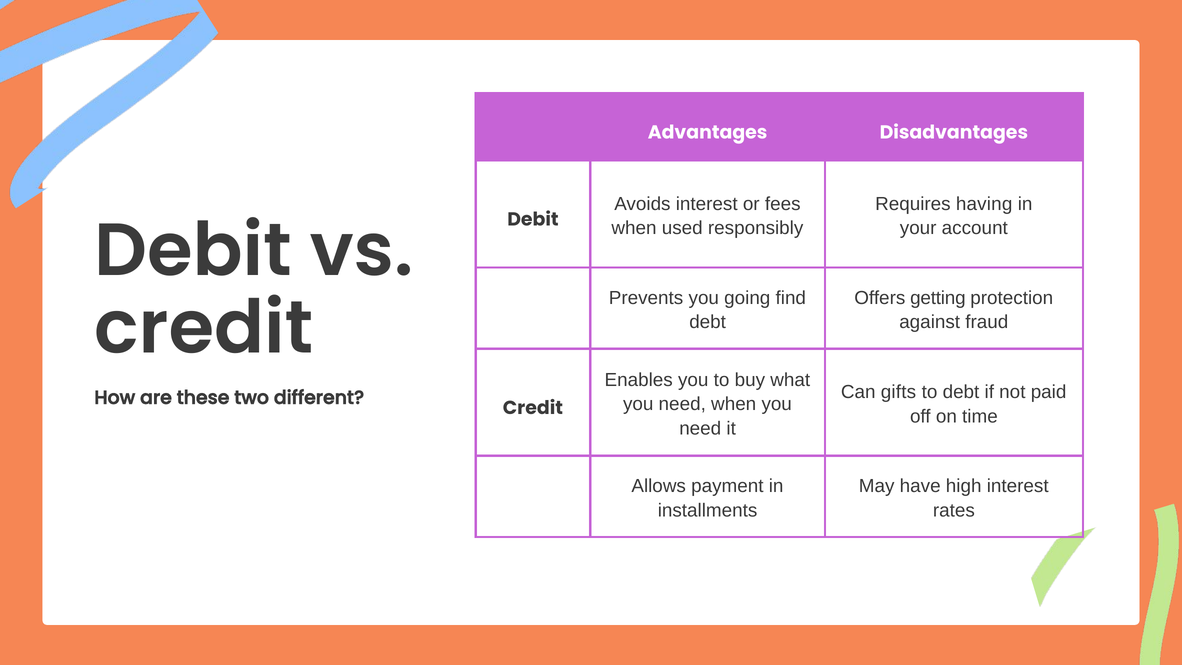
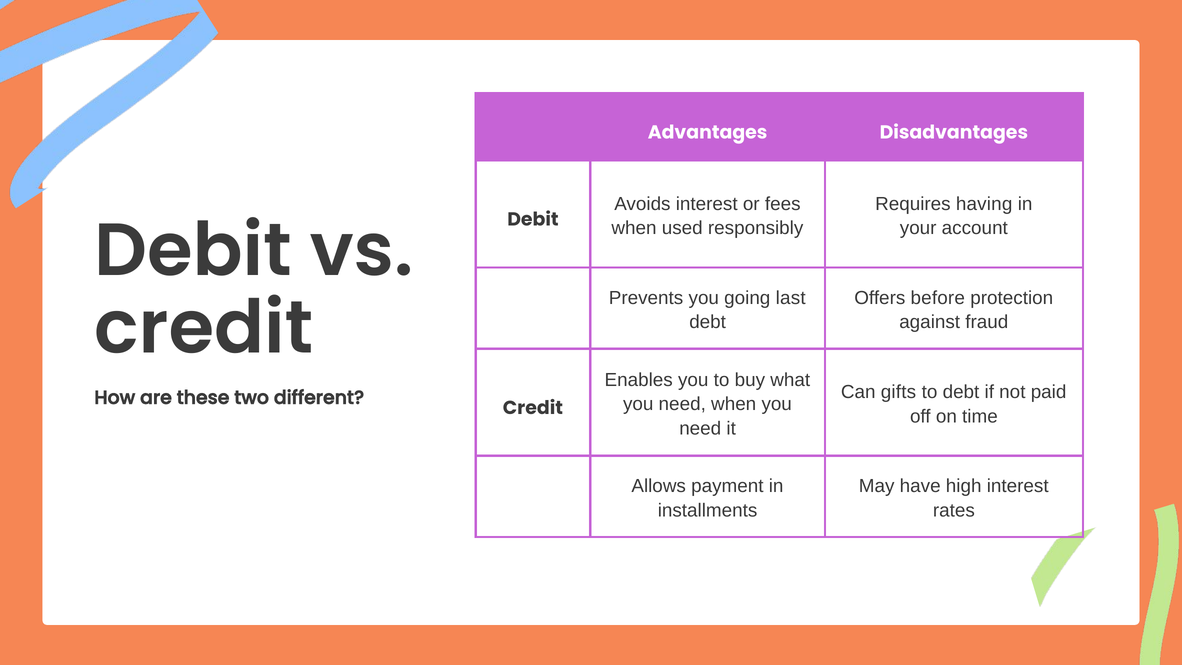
find: find -> last
getting: getting -> before
